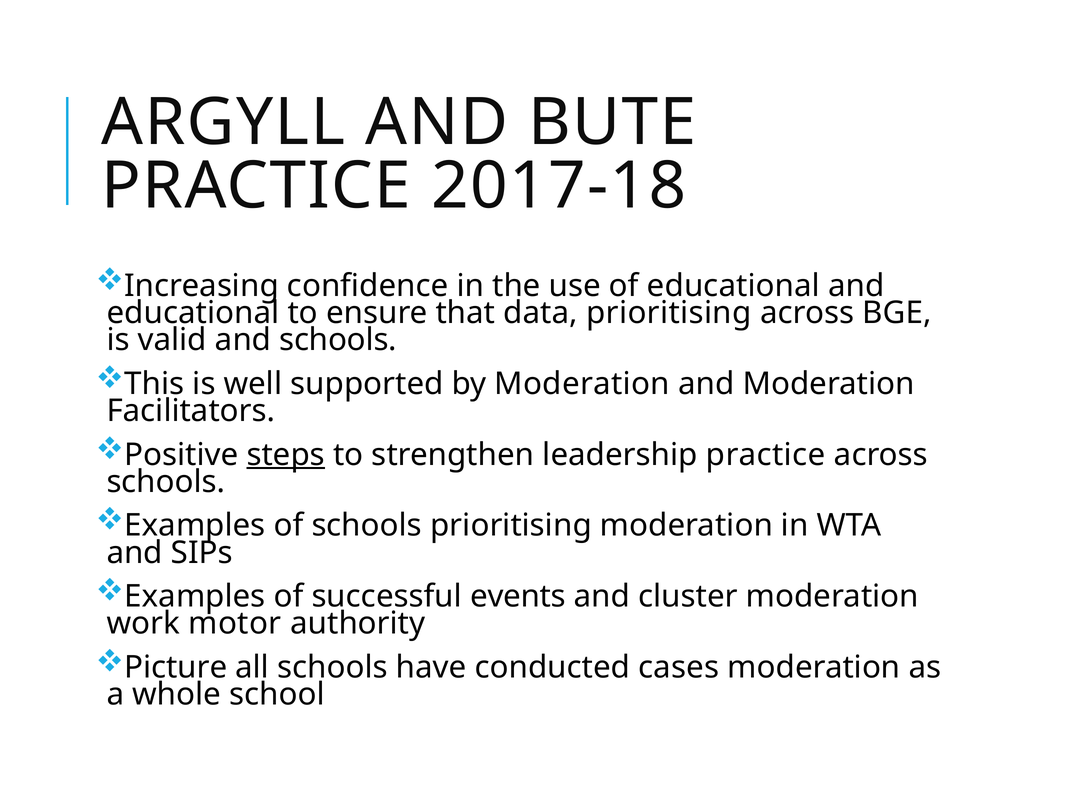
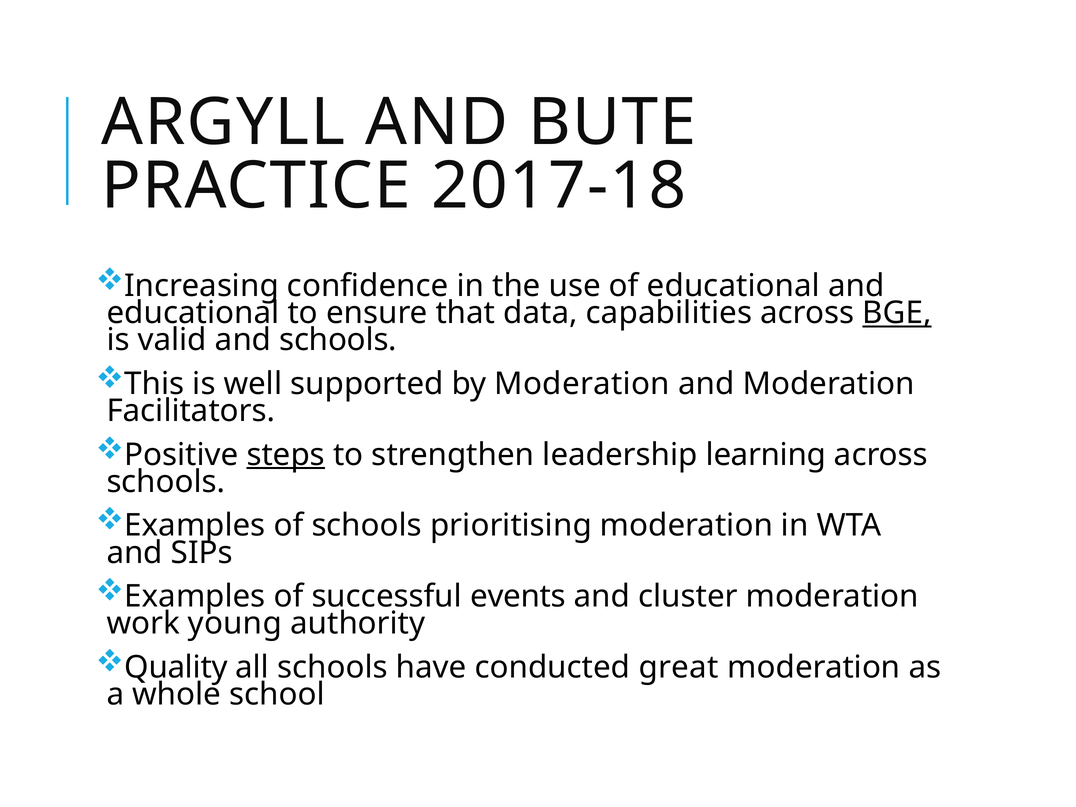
data prioritising: prioritising -> capabilities
BGE underline: none -> present
leadership practice: practice -> learning
motor: motor -> young
Picture: Picture -> Quality
cases: cases -> great
